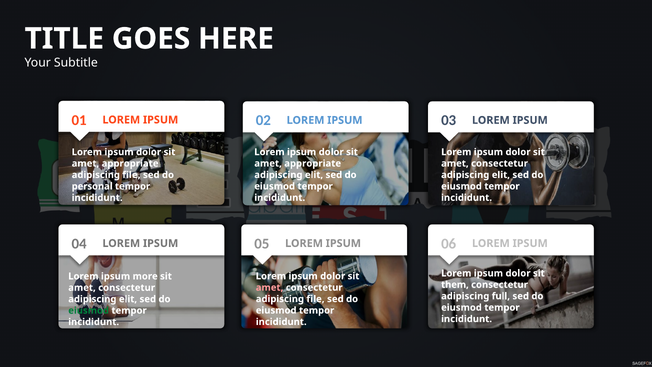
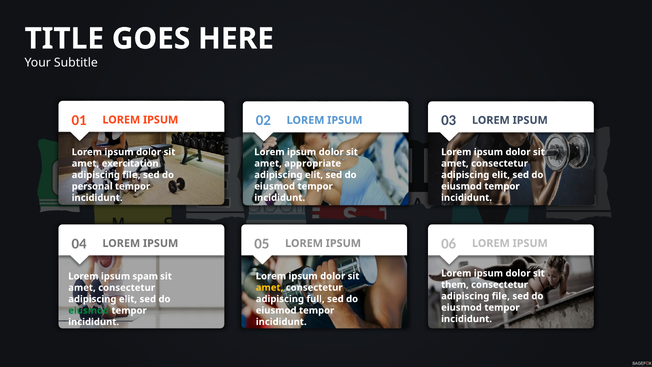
appropriate at (130, 163): appropriate -> exercitation
more: more -> spam
amet at (270, 287) colour: pink -> yellow
full at (501, 296): full -> file
file at (315, 299): file -> full
